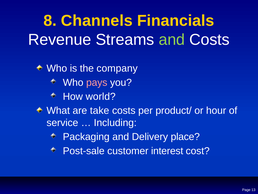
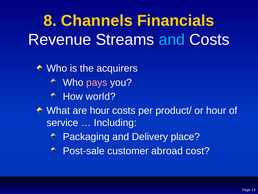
and at (172, 40) colour: light green -> light blue
company: company -> acquirers
are take: take -> hour
interest: interest -> abroad
